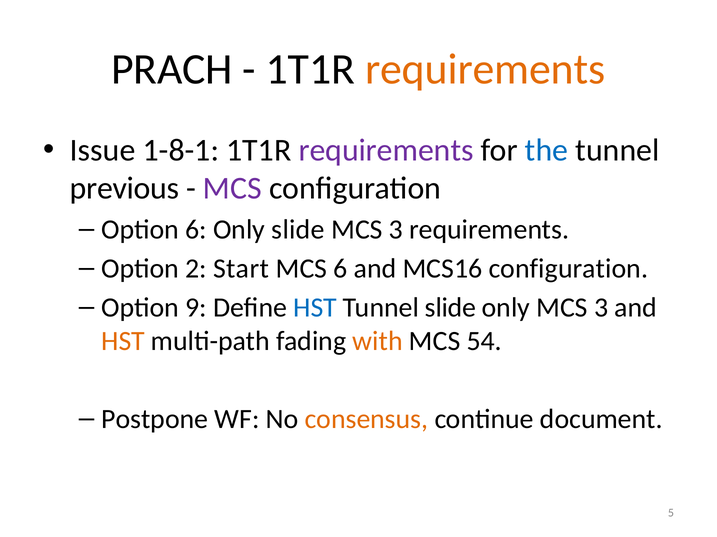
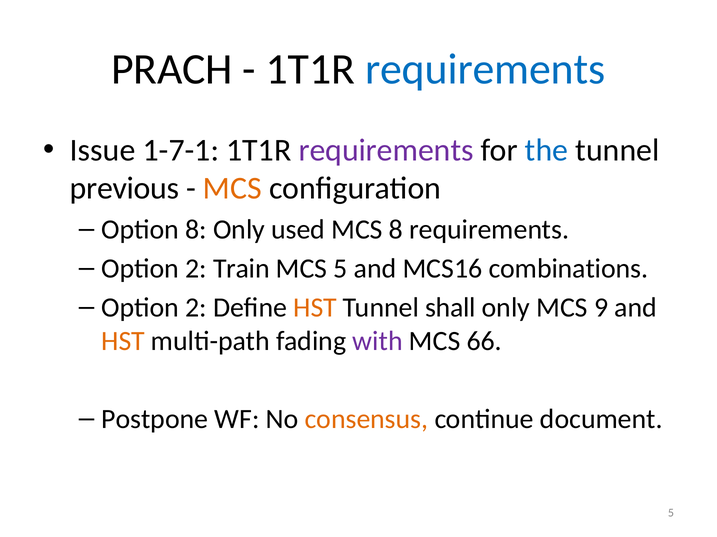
requirements at (485, 69) colour: orange -> blue
1-8-1: 1-8-1 -> 1-7-1
MCS at (232, 189) colour: purple -> orange
Option 6: 6 -> 8
Only slide: slide -> used
3 at (396, 230): 3 -> 8
Start: Start -> Train
MCS 6: 6 -> 5
MCS16 configuration: configuration -> combinations
9 at (196, 308): 9 -> 2
HST at (315, 308) colour: blue -> orange
Tunnel slide: slide -> shall
only MCS 3: 3 -> 9
with colour: orange -> purple
54: 54 -> 66
